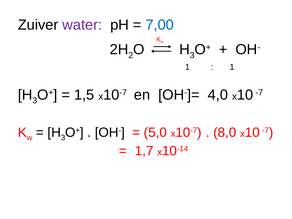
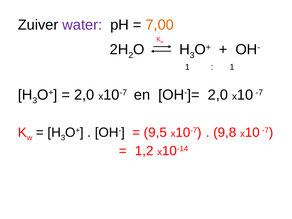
7,00 colour: blue -> orange
1,5 at (84, 95): 1,5 -> 2,0
OH-]= 4,0: 4,0 -> 2,0
5,0: 5,0 -> 9,5
8,0: 8,0 -> 9,8
1,7: 1,7 -> 1,2
